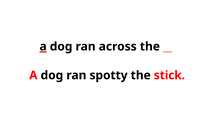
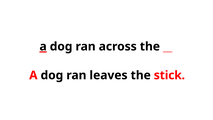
spotty: spotty -> leaves
